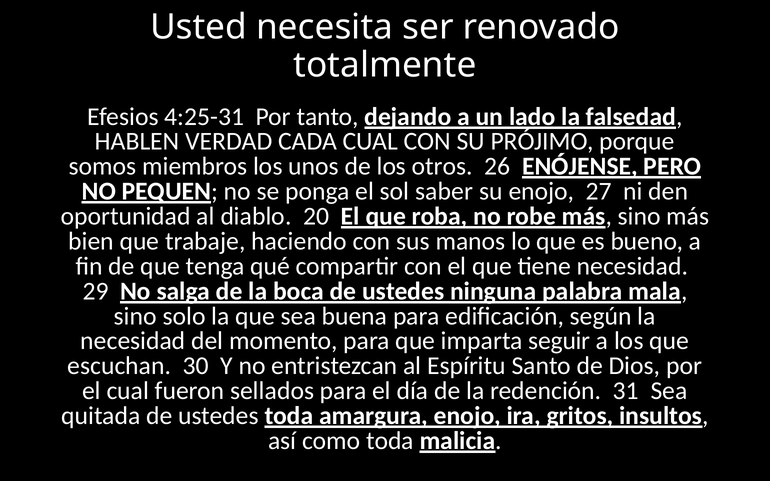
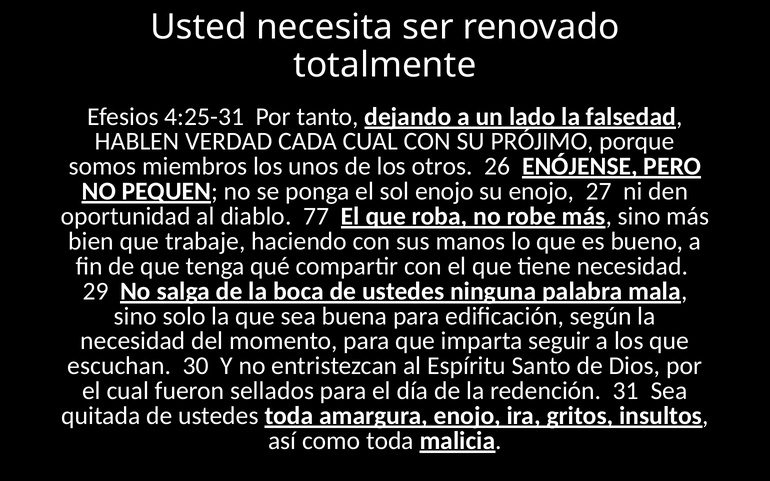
sol saber: saber -> enojo
20: 20 -> 77
